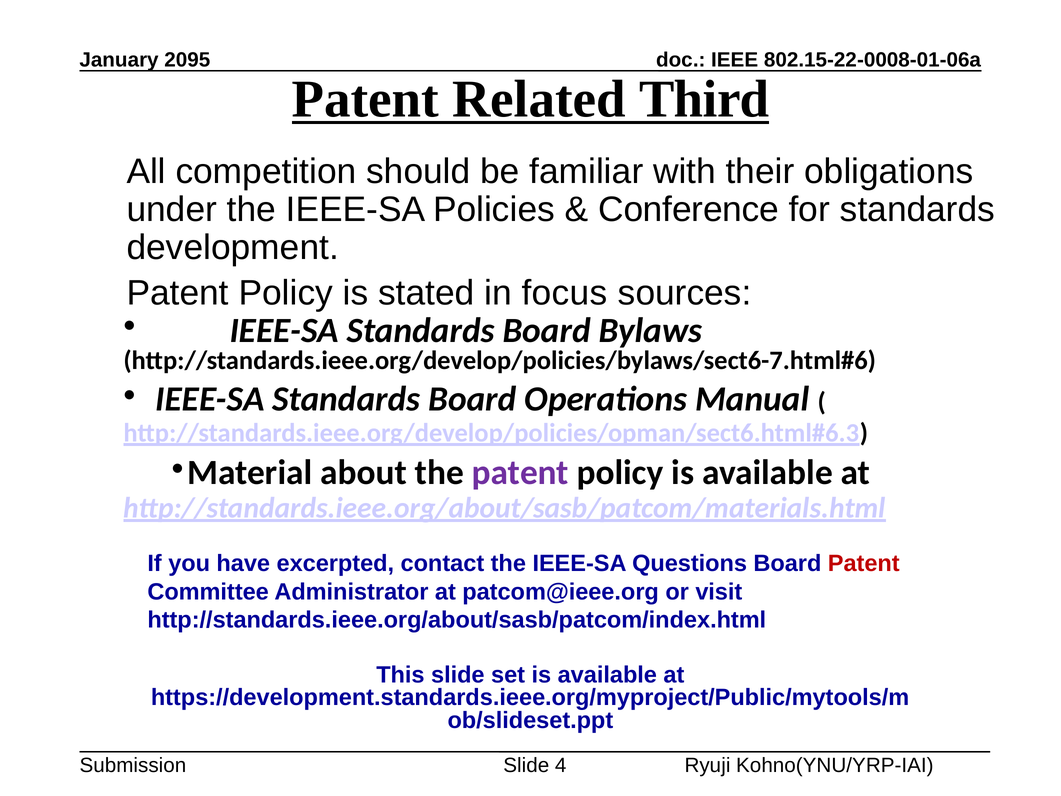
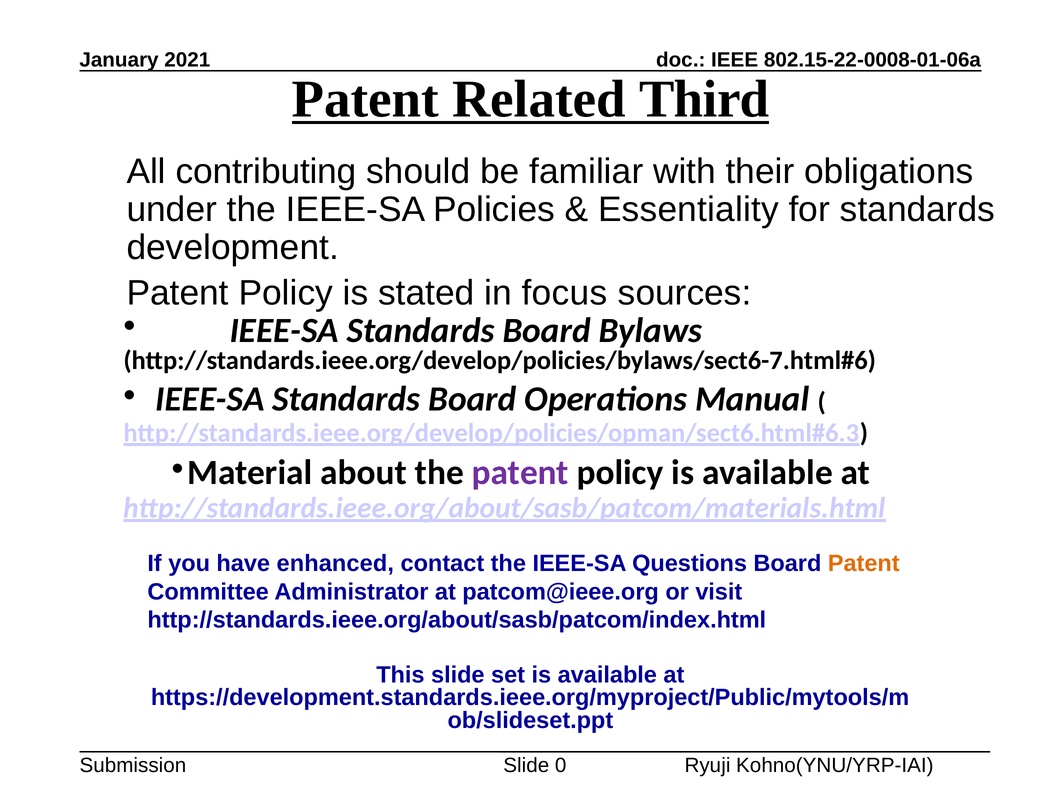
2095: 2095 -> 2021
competition: competition -> contributing
Conference: Conference -> Essentiality
excerpted: excerpted -> enhanced
Patent at (864, 563) colour: red -> orange
4: 4 -> 0
